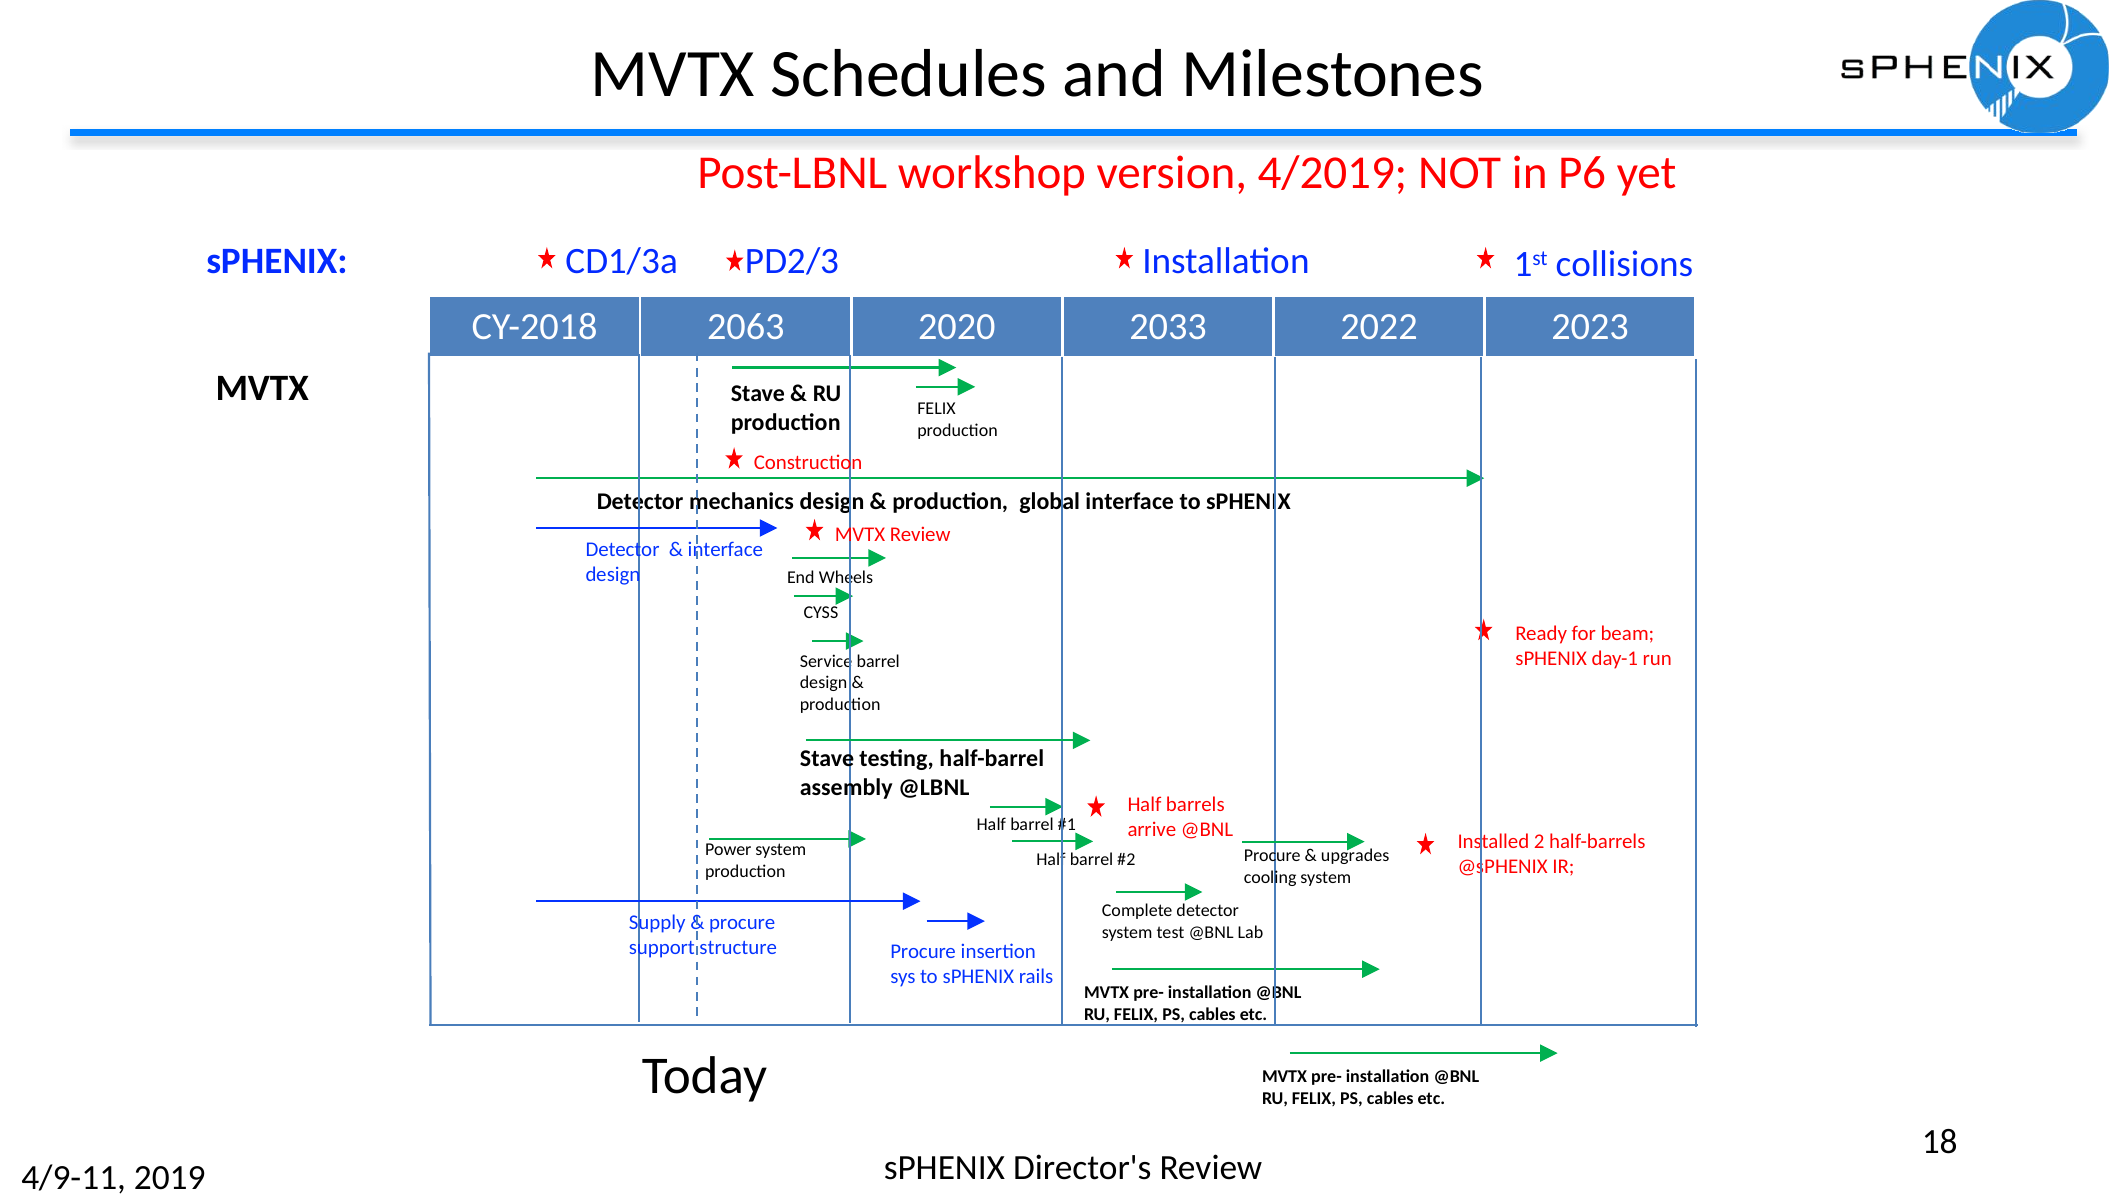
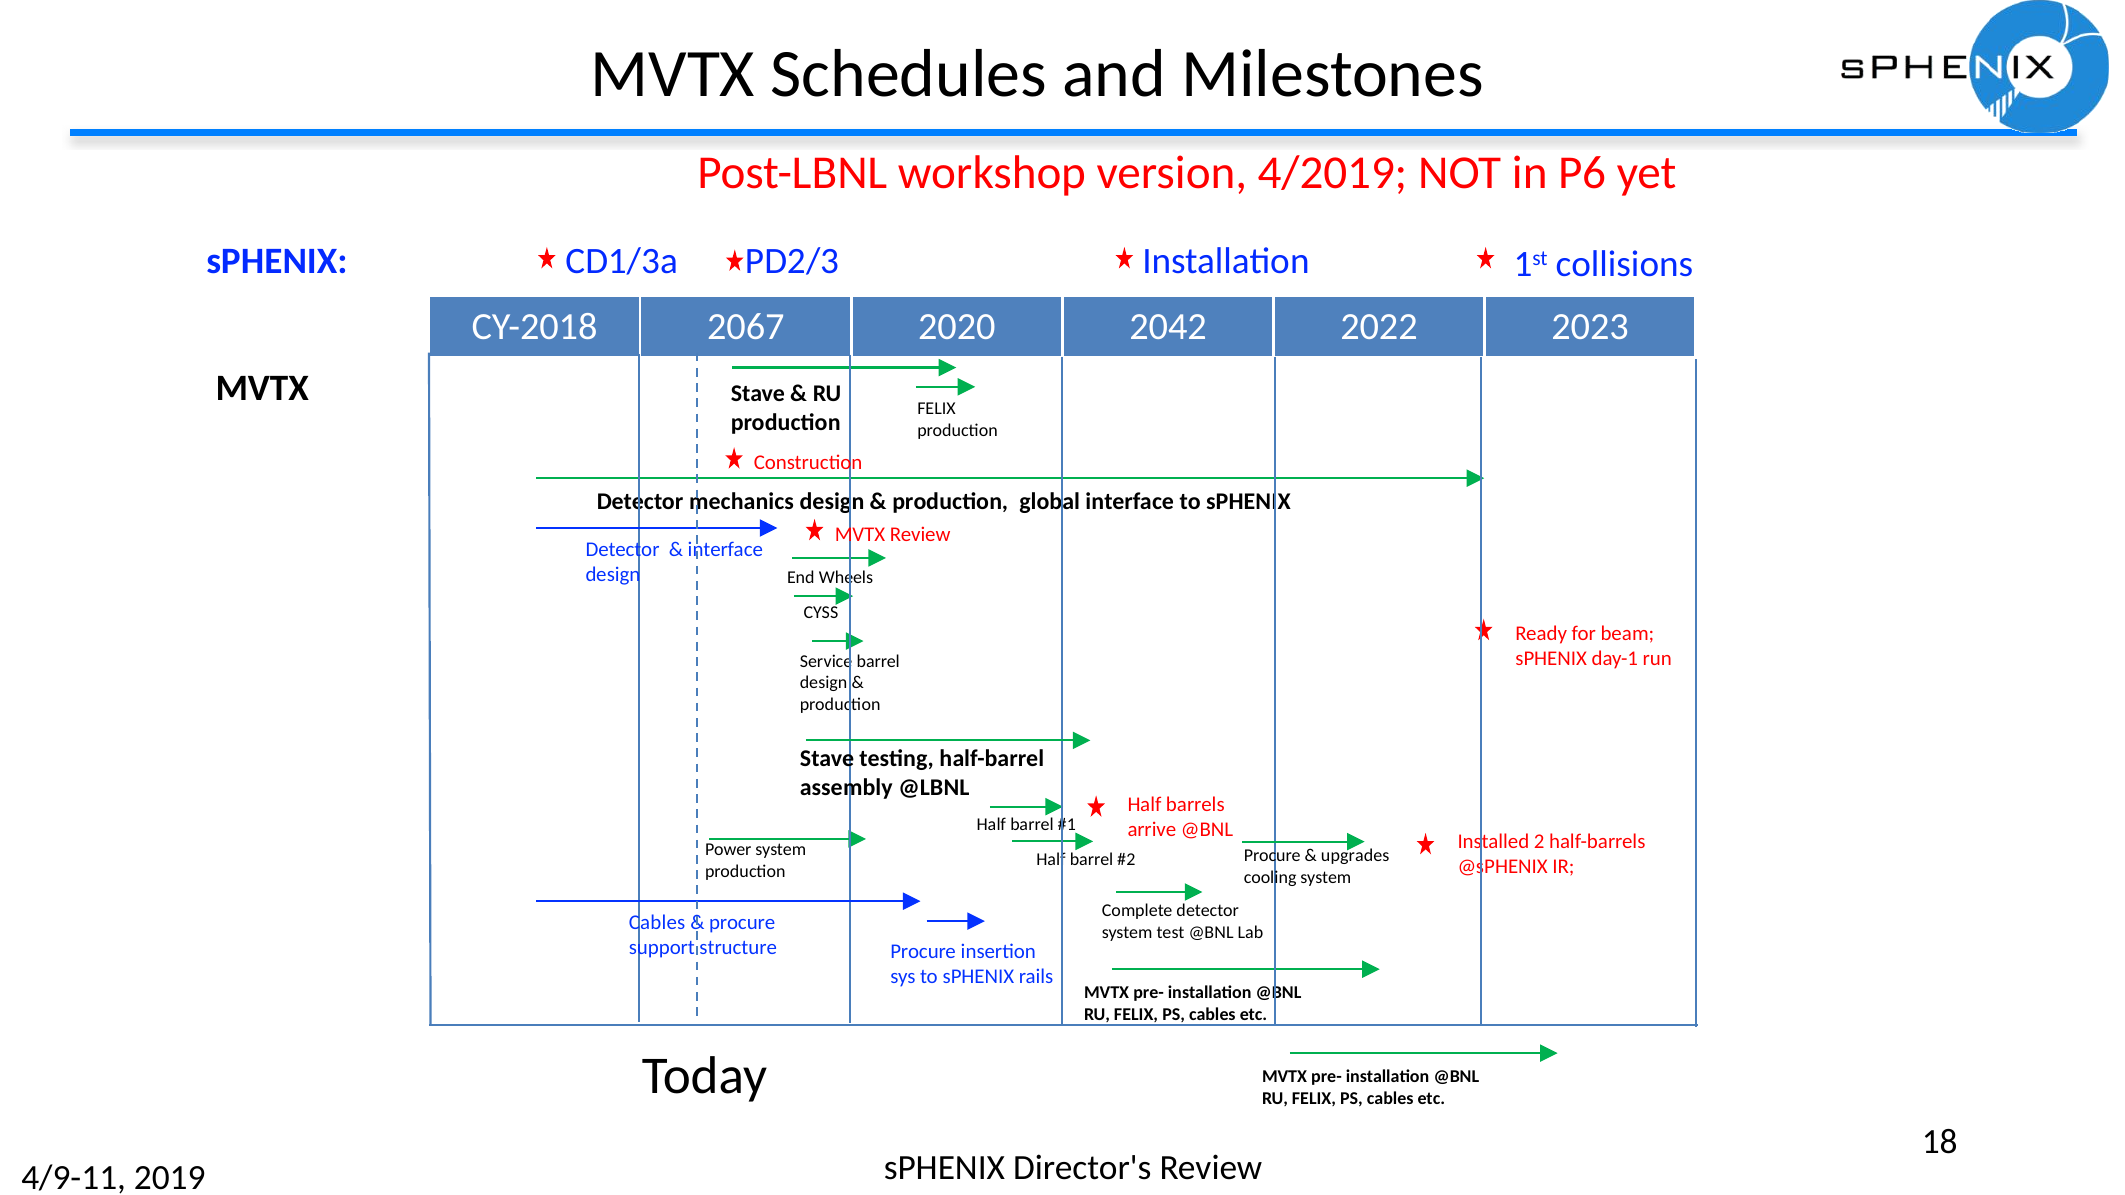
2063: 2063 -> 2067
2033: 2033 -> 2042
Supply at (657, 923): Supply -> Cables
